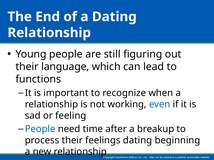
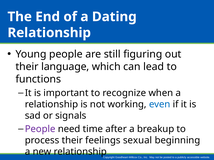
feeling: feeling -> signals
People at (40, 129) colour: blue -> purple
feelings dating: dating -> sexual
